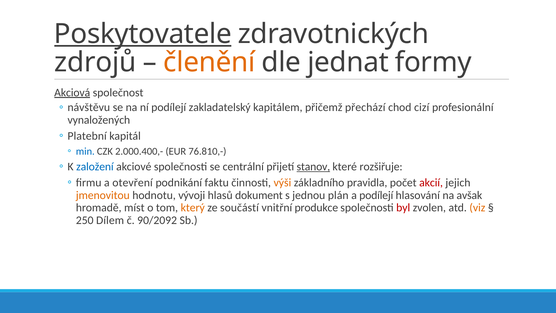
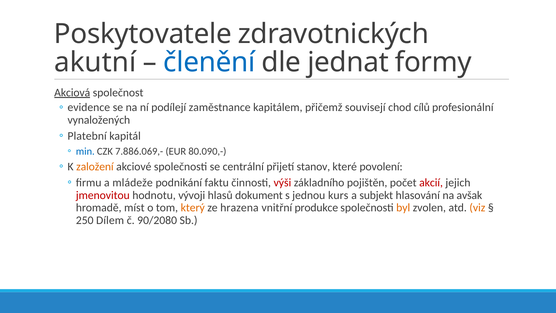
Poskytovatele underline: present -> none
zdrojů: zdrojů -> akutní
členění colour: orange -> blue
návštěvu: návštěvu -> evidence
zakladatelský: zakladatelský -> zaměstnance
přechází: přechází -> souvisejí
cizí: cizí -> cílů
2.000.400,-: 2.000.400,- -> 7.886.069,-
76.810,-: 76.810,- -> 80.090,-
založení colour: blue -> orange
stanov underline: present -> none
rozšiřuje: rozšiřuje -> povolení
otevření: otevření -> mládeže
výši colour: orange -> red
pravidla: pravidla -> pojištěn
jmenovitou colour: orange -> red
plán: plán -> kurs
a podílejí: podílejí -> subjekt
součástí: součástí -> hrazena
byl colour: red -> orange
90/2092: 90/2092 -> 90/2080
